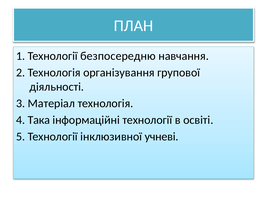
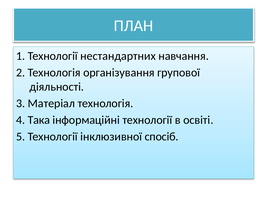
безпосередню: безпосередню -> нестандартних
учневі: учневі -> спосіб
